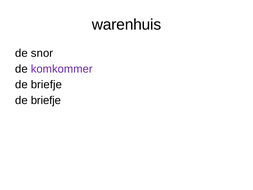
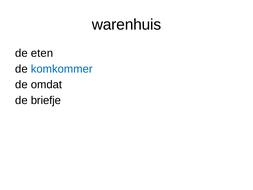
snor: snor -> eten
komkommer colour: purple -> blue
briefje at (46, 85): briefje -> omdat
